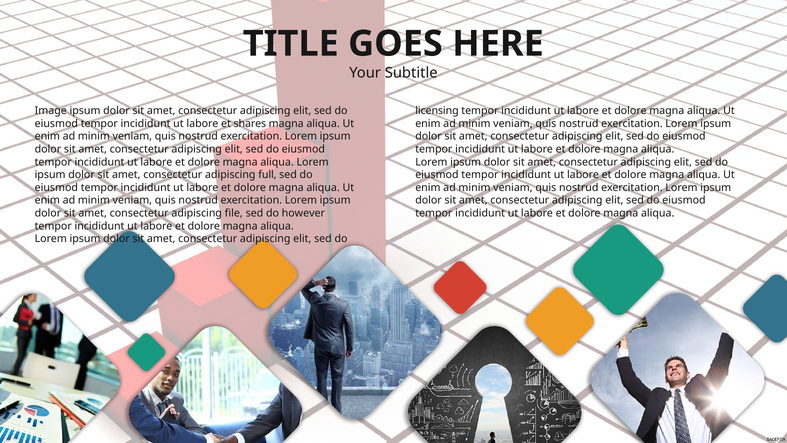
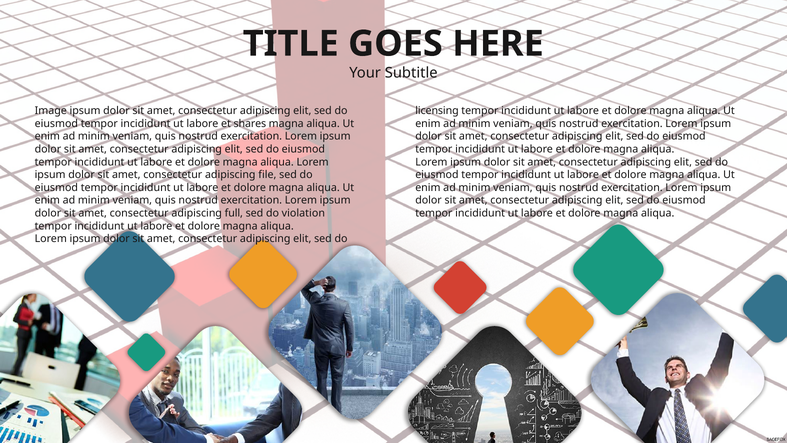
full: full -> file
file: file -> full
however: however -> violation
